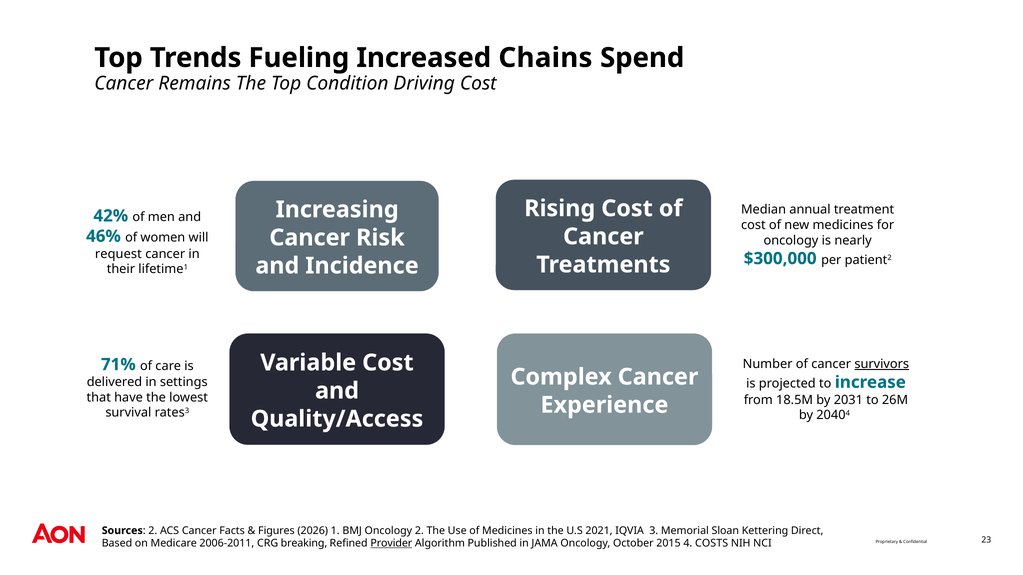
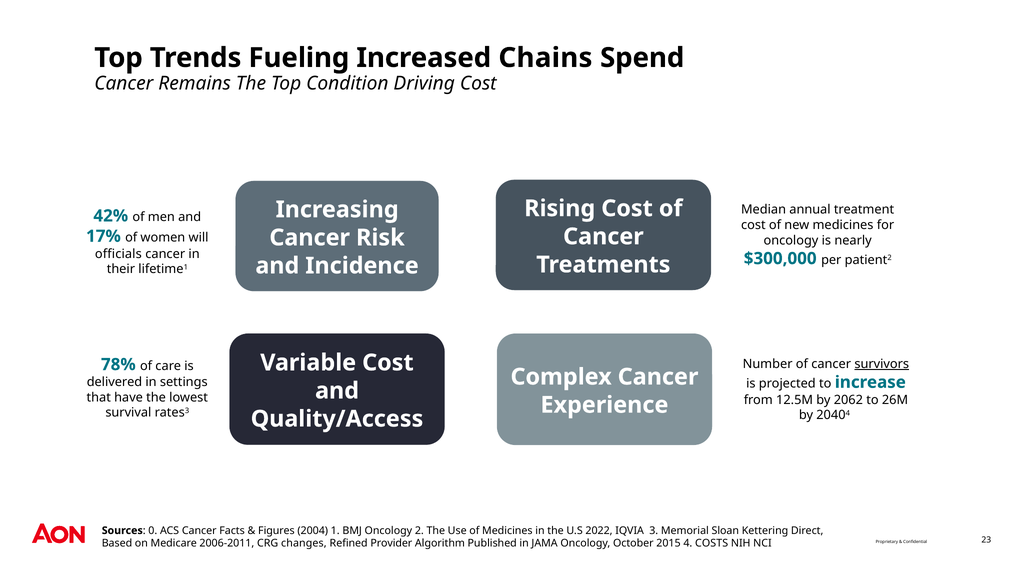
46%: 46% -> 17%
request: request -> officials
71%: 71% -> 78%
18.5M: 18.5M -> 12.5M
2031: 2031 -> 2062
Sources 2: 2 -> 0
2026: 2026 -> 2004
2021: 2021 -> 2022
breaking: breaking -> changes
Provider underline: present -> none
